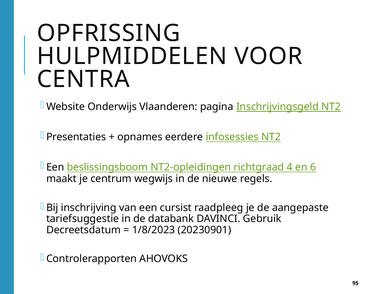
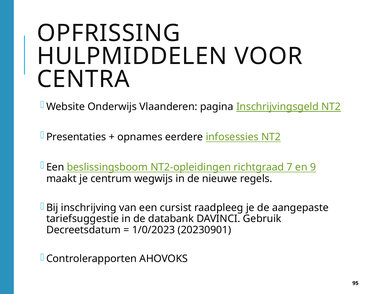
4: 4 -> 7
6: 6 -> 9
1/8/2023: 1/8/2023 -> 1/0/2023
